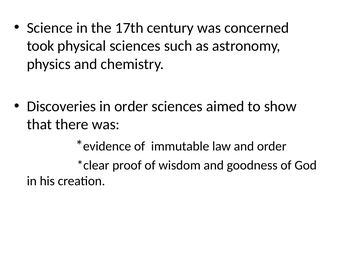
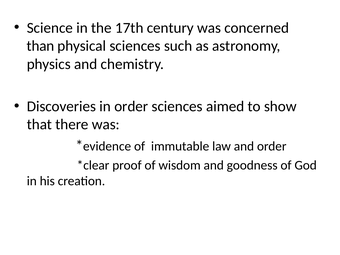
took: took -> than
